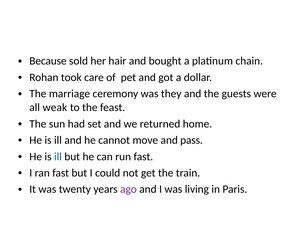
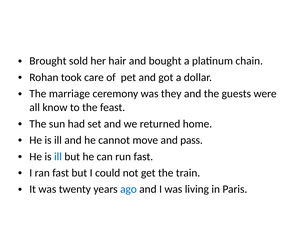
Because: Because -> Brought
weak: weak -> know
ago colour: purple -> blue
